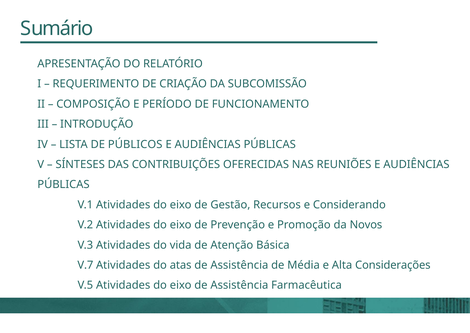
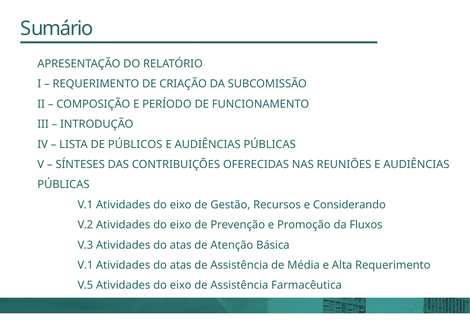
Novos: Novos -> Fluxos
V.3 Atividades do vida: vida -> atas
V.7 at (85, 265): V.7 -> V.1
Alta Considerações: Considerações -> Requerimento
